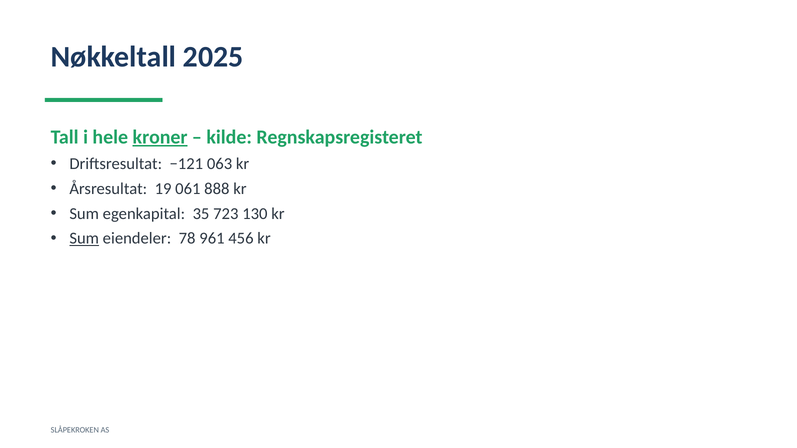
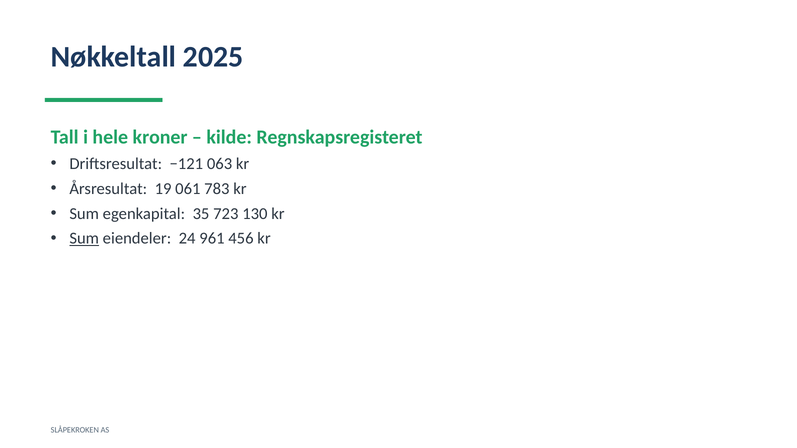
kroner underline: present -> none
888: 888 -> 783
78: 78 -> 24
